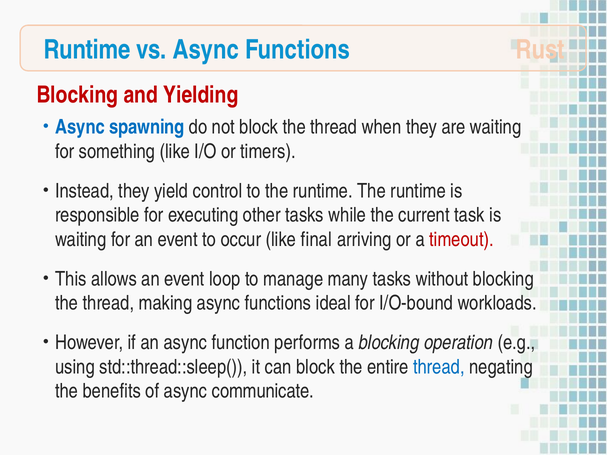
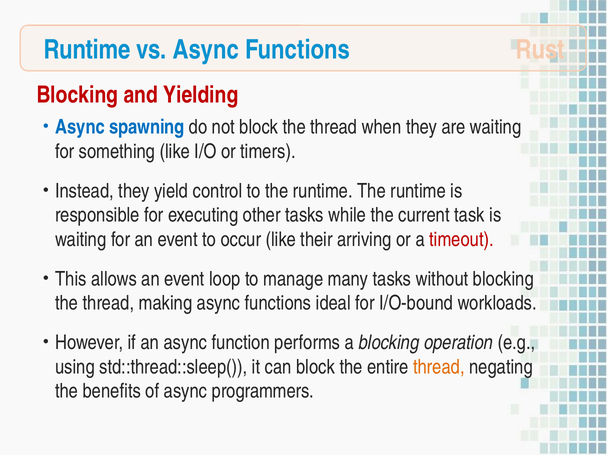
final: final -> their
thread at (439, 367) colour: blue -> orange
communicate: communicate -> programmers
